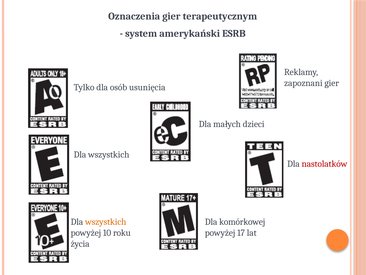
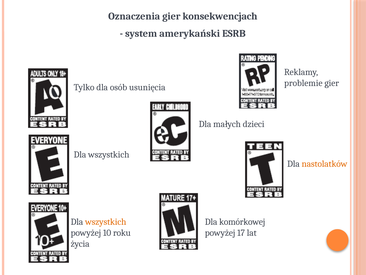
terapeutycznym: terapeutycznym -> konsekwencjach
zapoznani: zapoznani -> problemie
nastolatków colour: red -> orange
